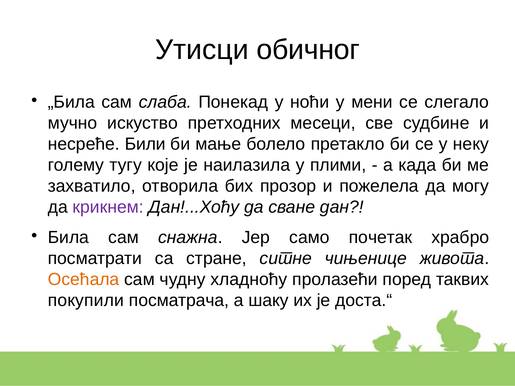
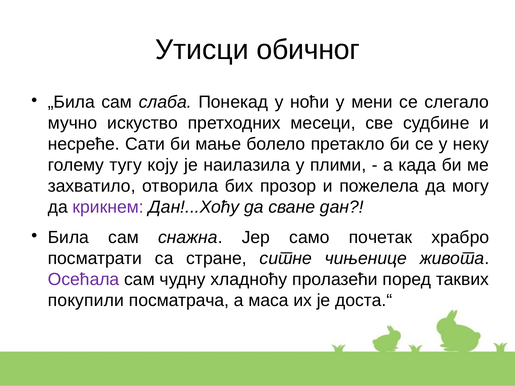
Били: Били -> Сати
које: које -> коју
Осећала colour: orange -> purple
шаку: шаку -> маса
